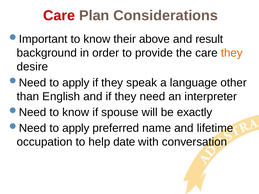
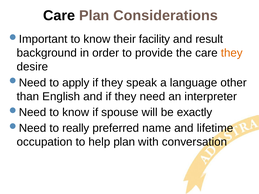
Care at (59, 16) colour: red -> black
above: above -> facility
apply at (76, 128): apply -> really
help date: date -> plan
